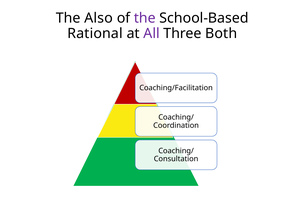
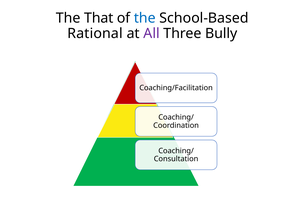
Also: Also -> That
the at (145, 18) colour: purple -> blue
Both: Both -> Bully
